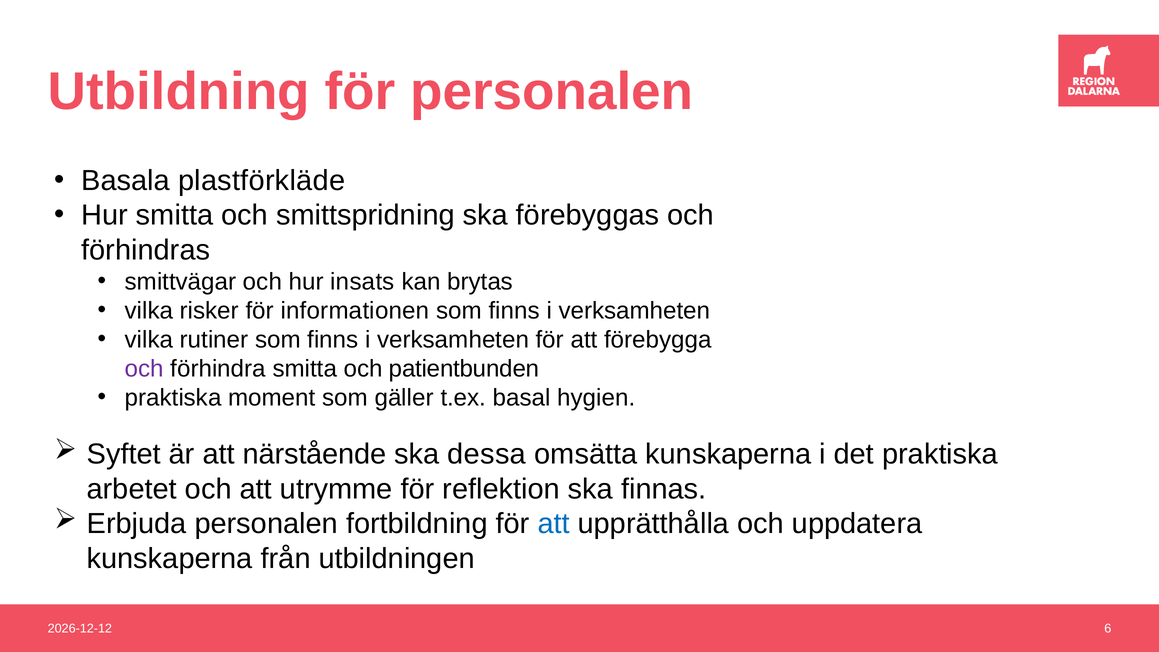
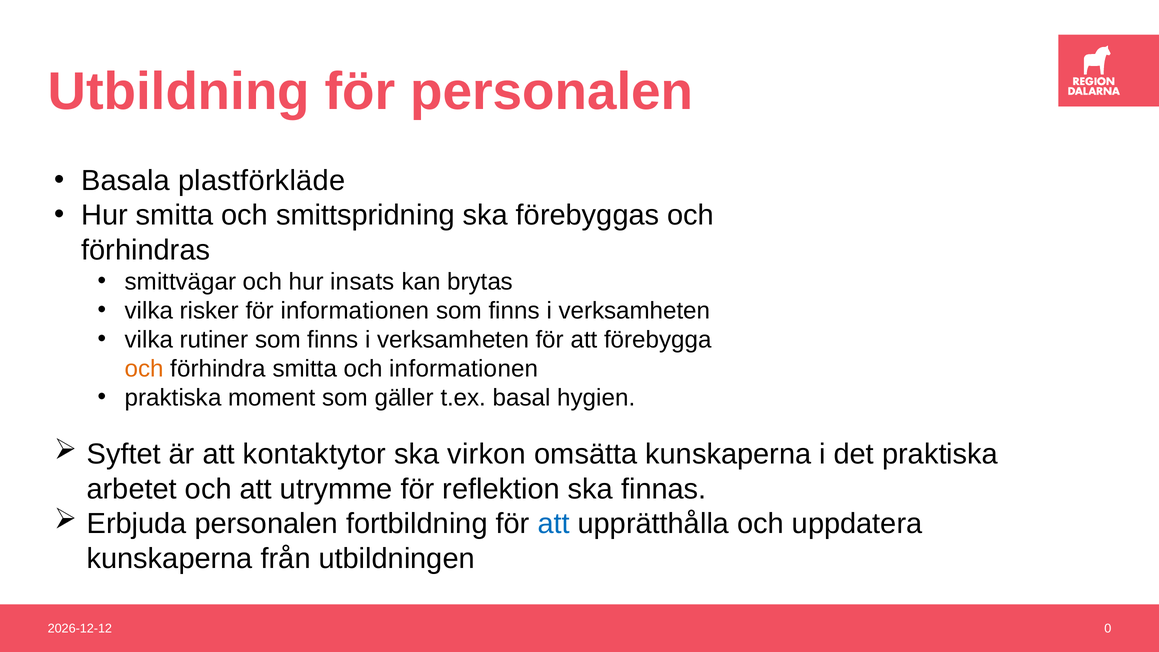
och at (144, 369) colour: purple -> orange
och patientbunden: patientbunden -> informationen
närstående: närstående -> kontaktytor
dessa: dessa -> virkon
6: 6 -> 0
